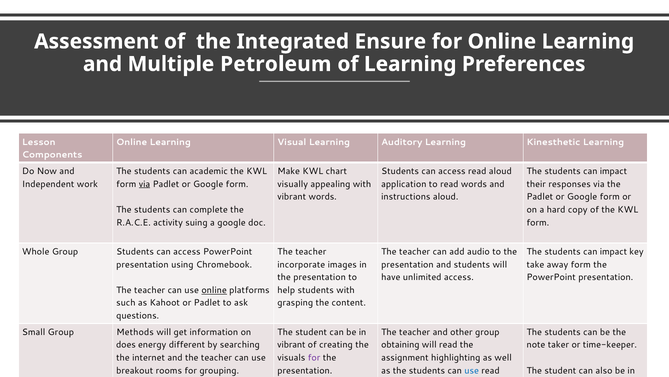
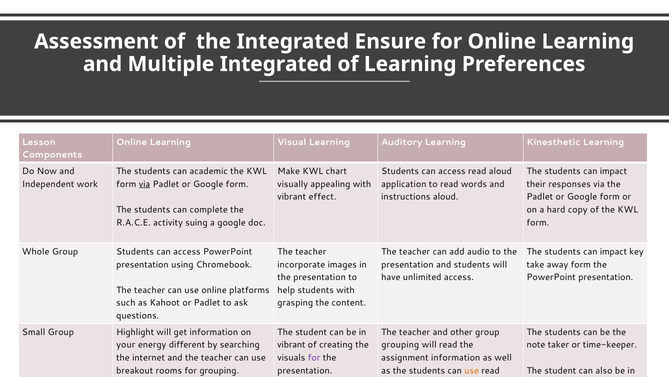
Multiple Petroleum: Petroleum -> Integrated
vibrant words: words -> effect
online at (214, 290) underline: present -> none
Methods: Methods -> Highlight
does: does -> your
obtaining at (400, 344): obtaining -> grouping
assignment highlighting: highlighting -> information
use at (472, 370) colour: blue -> orange
